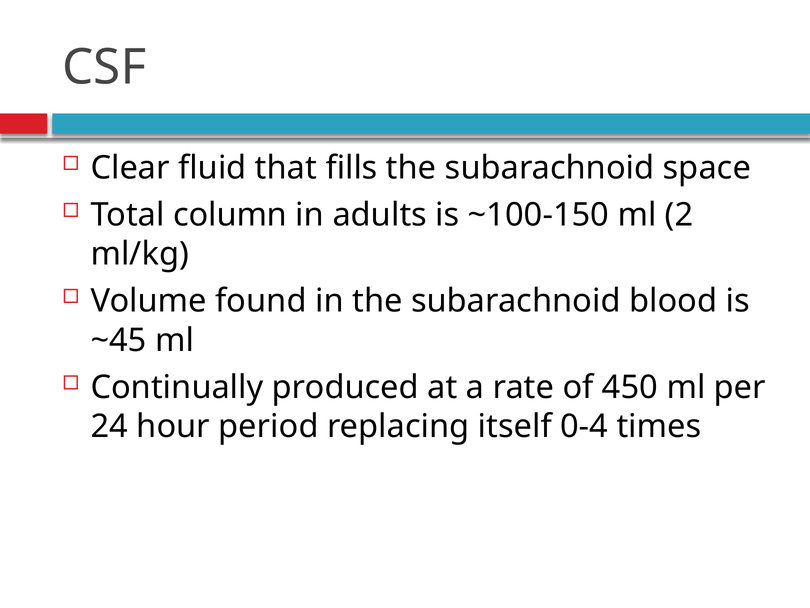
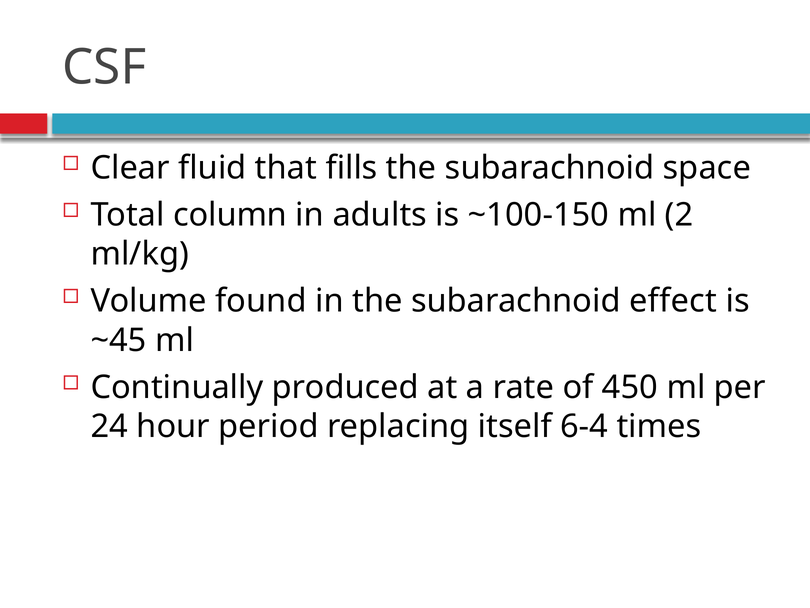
blood: blood -> effect
0-4: 0-4 -> 6-4
